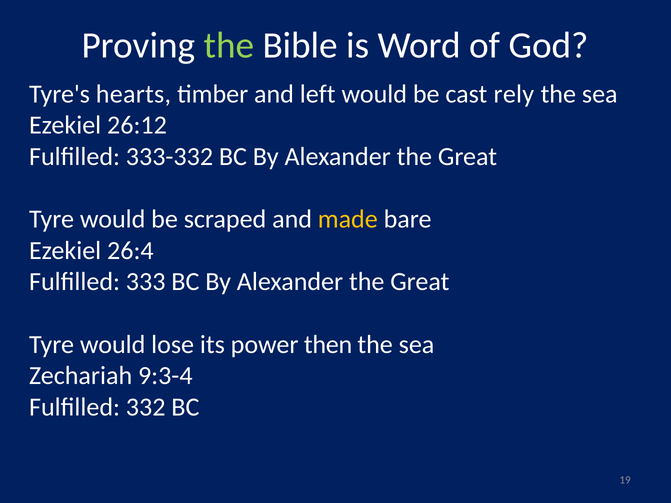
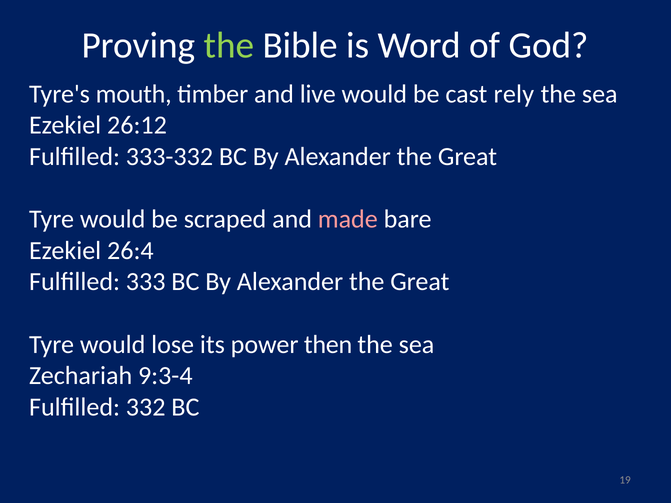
hearts: hearts -> mouth
left: left -> live
made colour: yellow -> pink
